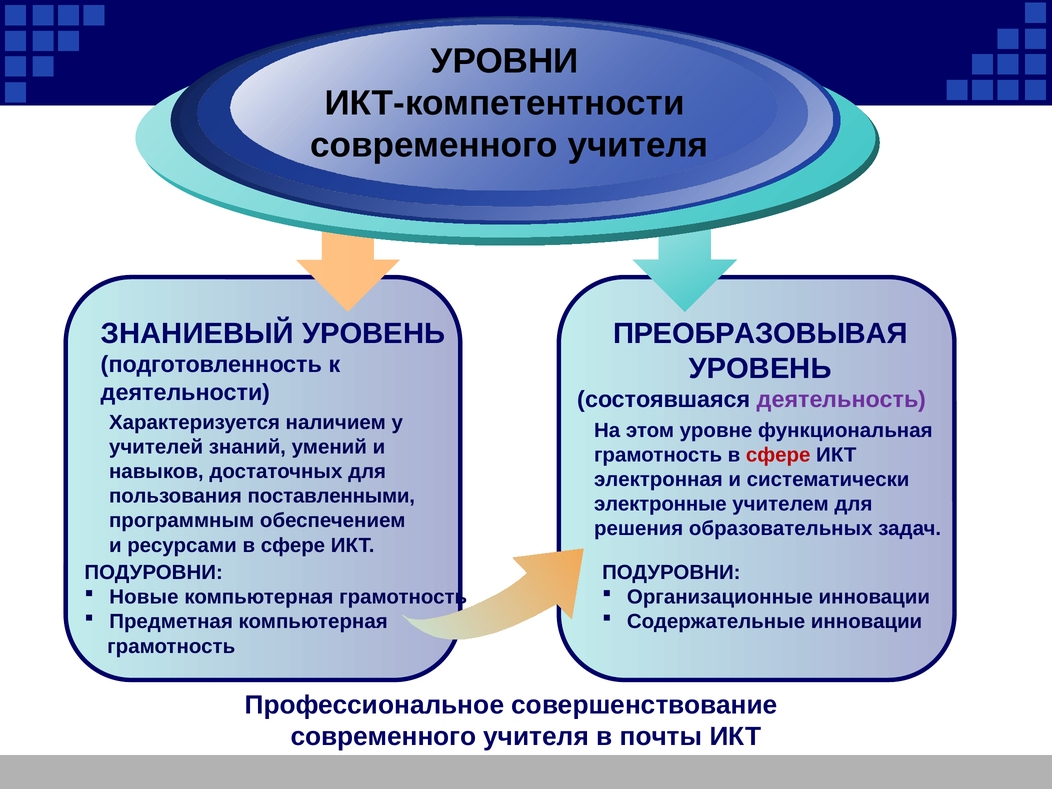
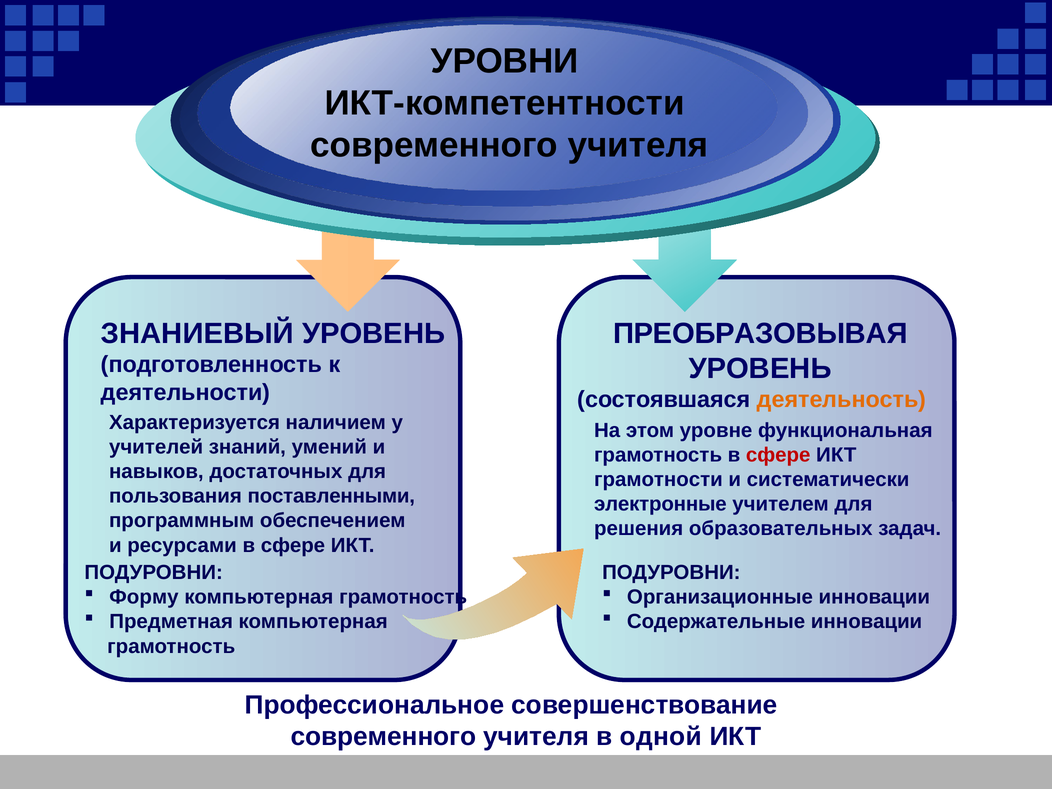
деятельность colour: purple -> orange
электронная: электронная -> грамотности
Новые: Новые -> Форму
почты: почты -> одной
